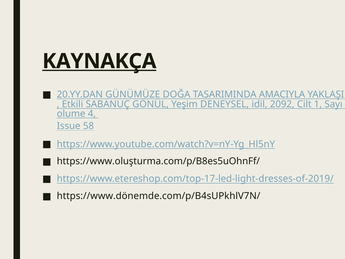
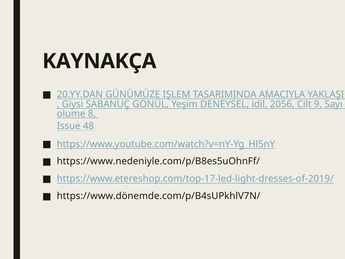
KAYNAKÇA underline: present -> none
DOĞA: DOĞA -> IŞLEM
Etkili: Etkili -> Giysi
2092: 2092 -> 2056
1: 1 -> 9
4: 4 -> 8
58: 58 -> 48
https://www.oluşturma.com/p/B8es5uOhnFf/: https://www.oluşturma.com/p/B8es5uOhnFf/ -> https://www.nedeniyle.com/p/B8es5uOhnFf/
